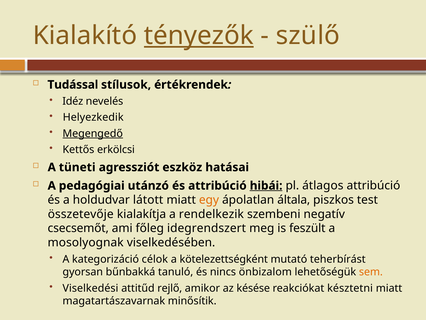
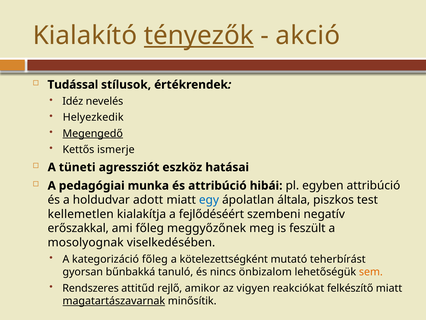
szülő: szülő -> akció
erkölcsi: erkölcsi -> ismerje
utánzó: utánzó -> munka
hibái underline: present -> none
átlagos: átlagos -> egyben
látott: látott -> adott
egy colour: orange -> blue
összetevője: összetevője -> kellemetlen
rendelkezik: rendelkezik -> fejlődéséért
csecsemőt: csecsemőt -> erőszakkal
idegrendszert: idegrendszert -> meggyőzőnek
kategorizáció célok: célok -> főleg
Viselkedési: Viselkedési -> Rendszeres
késése: késése -> vigyen
késztetni: késztetni -> felkészítő
magatartászavarnak underline: none -> present
